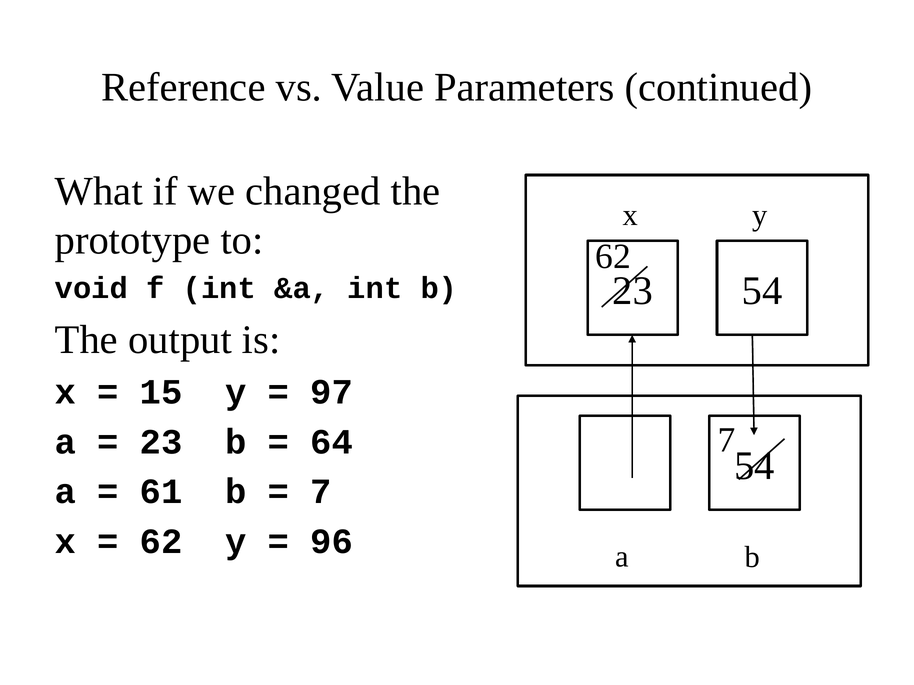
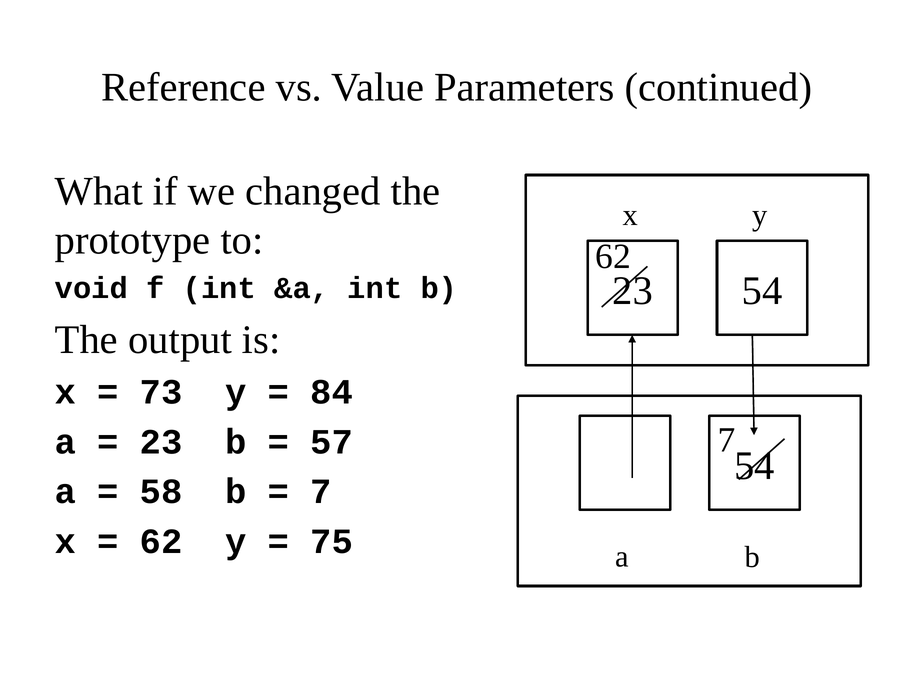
15: 15 -> 73
97: 97 -> 84
64: 64 -> 57
61: 61 -> 58
96: 96 -> 75
